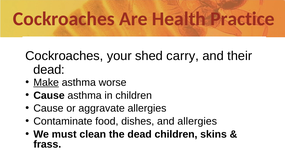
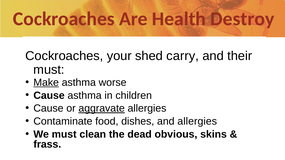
Practice: Practice -> Destroy
dead at (49, 70): dead -> must
aggravate underline: none -> present
dead children: children -> obvious
